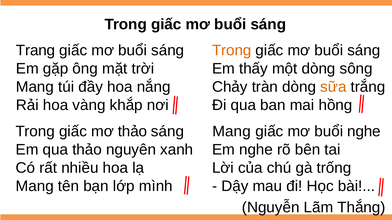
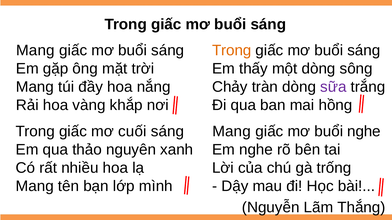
Trang at (36, 50): Trang -> Mang
sữa colour: orange -> purple
mơ thảo: thảo -> cuối
